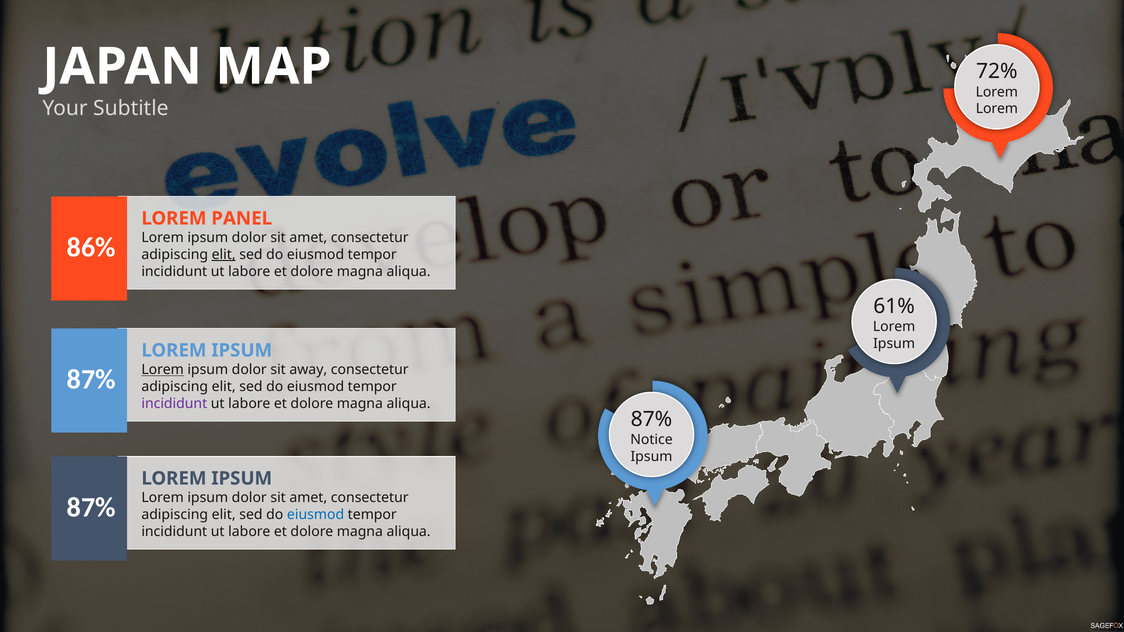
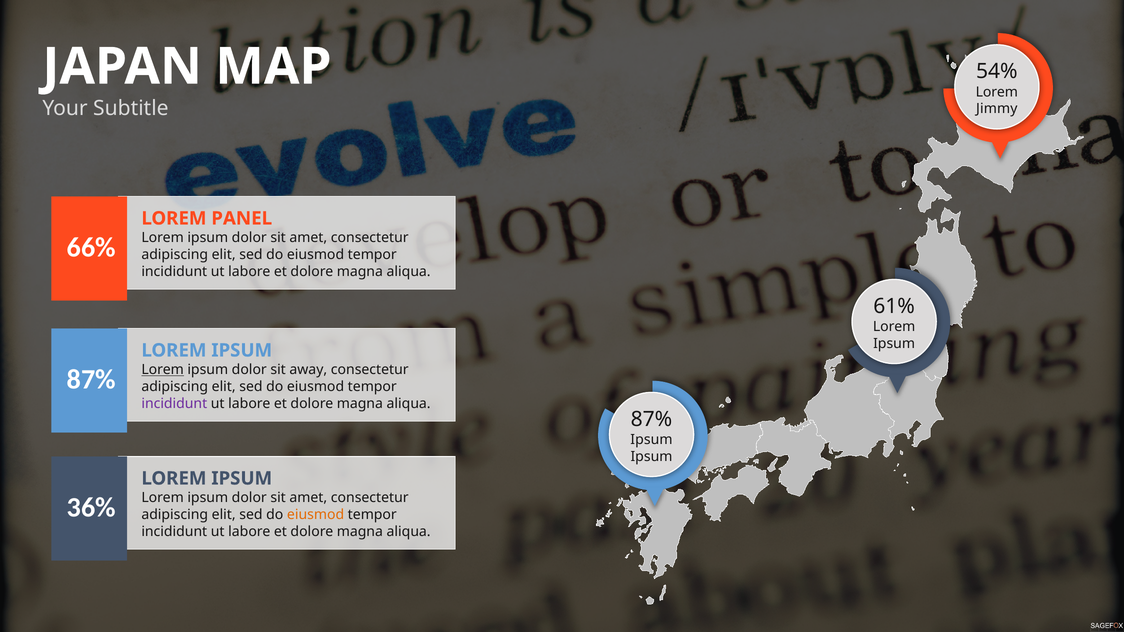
72%: 72% -> 54%
Lorem at (997, 109): Lorem -> Jimmy
86%: 86% -> 66%
elit at (224, 255) underline: present -> none
Notice at (652, 440): Notice -> Ipsum
87% at (91, 508): 87% -> 36%
eiusmod at (316, 515) colour: blue -> orange
